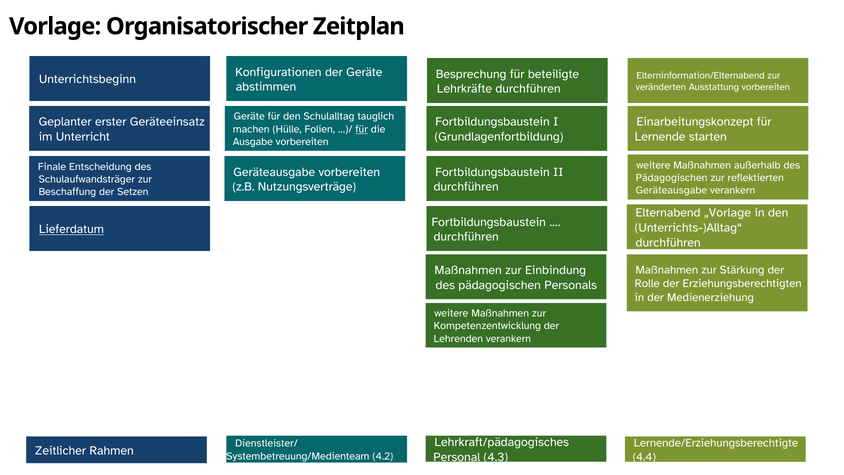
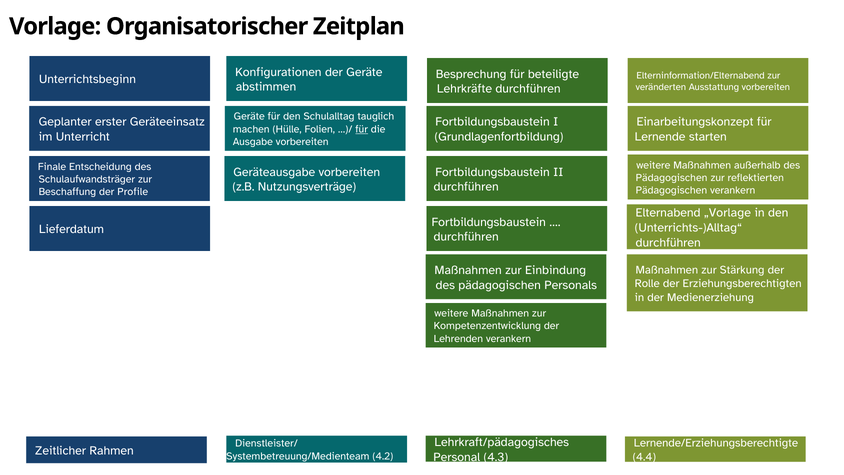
Geräteausgabe at (671, 190): Geräteausgabe -> Pädagogischen
Setzen: Setzen -> Profile
Lieferdatum underline: present -> none
